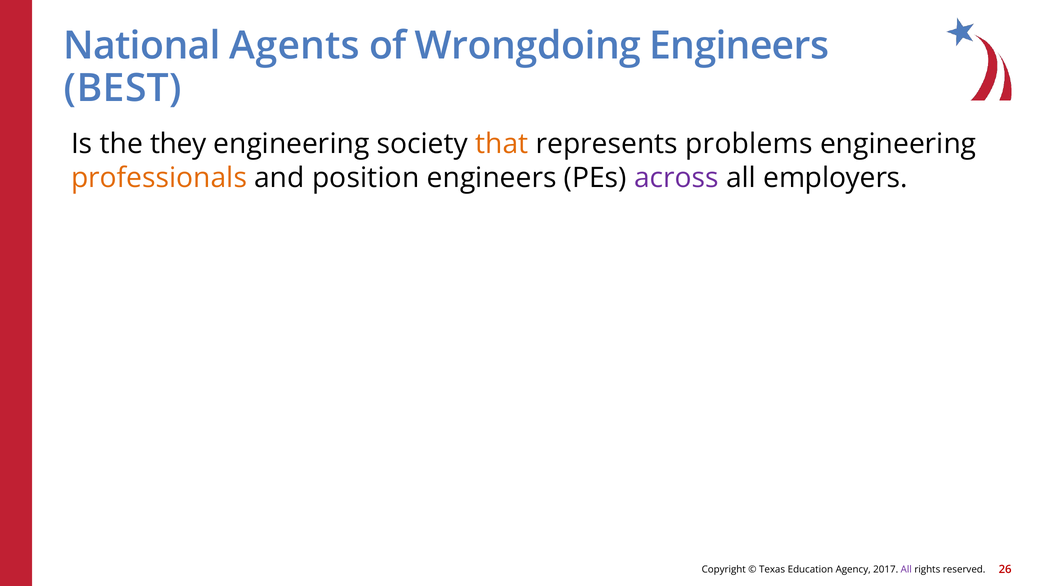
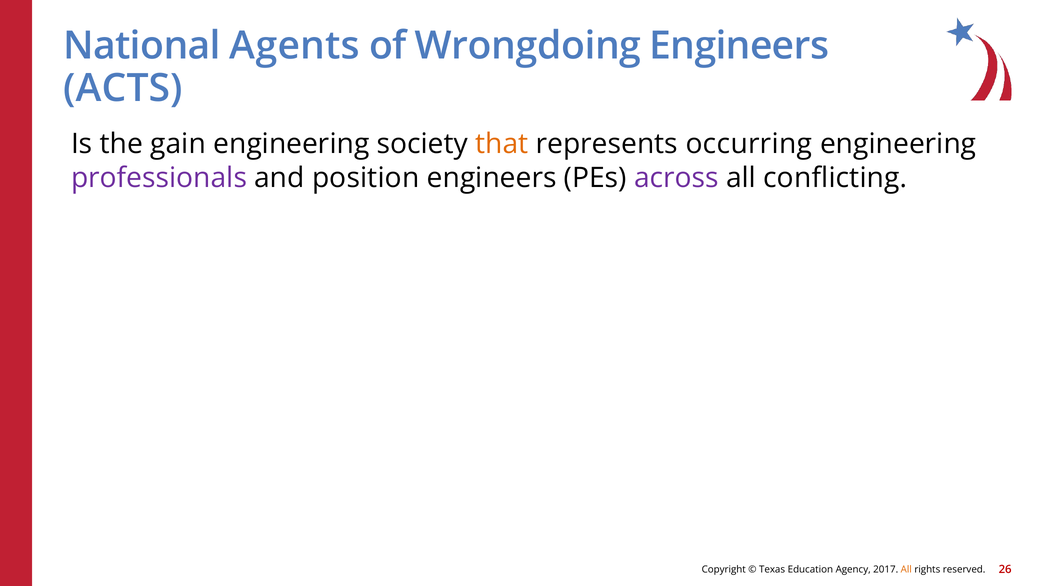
BEST: BEST -> ACTS
they: they -> gain
problems: problems -> occurring
professionals colour: orange -> purple
employers: employers -> conflicting
All at (906, 570) colour: purple -> orange
